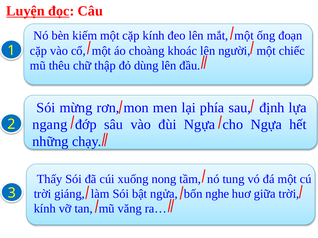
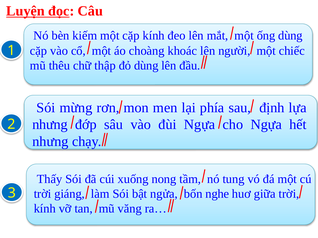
ống đoạn: đoạn -> dùng
ngang at (50, 125): ngang -> nhưng
những at (50, 142): những -> nhưng
